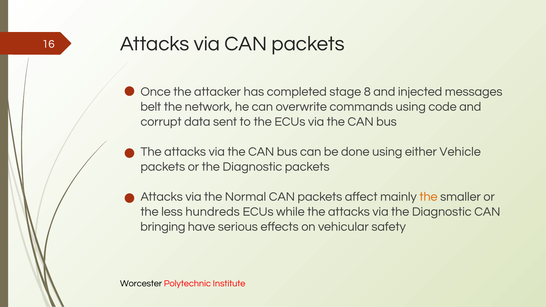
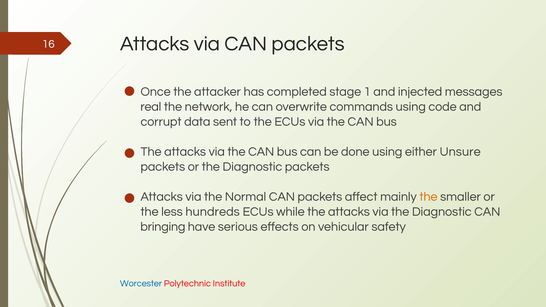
8: 8 -> 1
belt: belt -> real
Vehicle: Vehicle -> Unsure
Worcester colour: black -> blue
